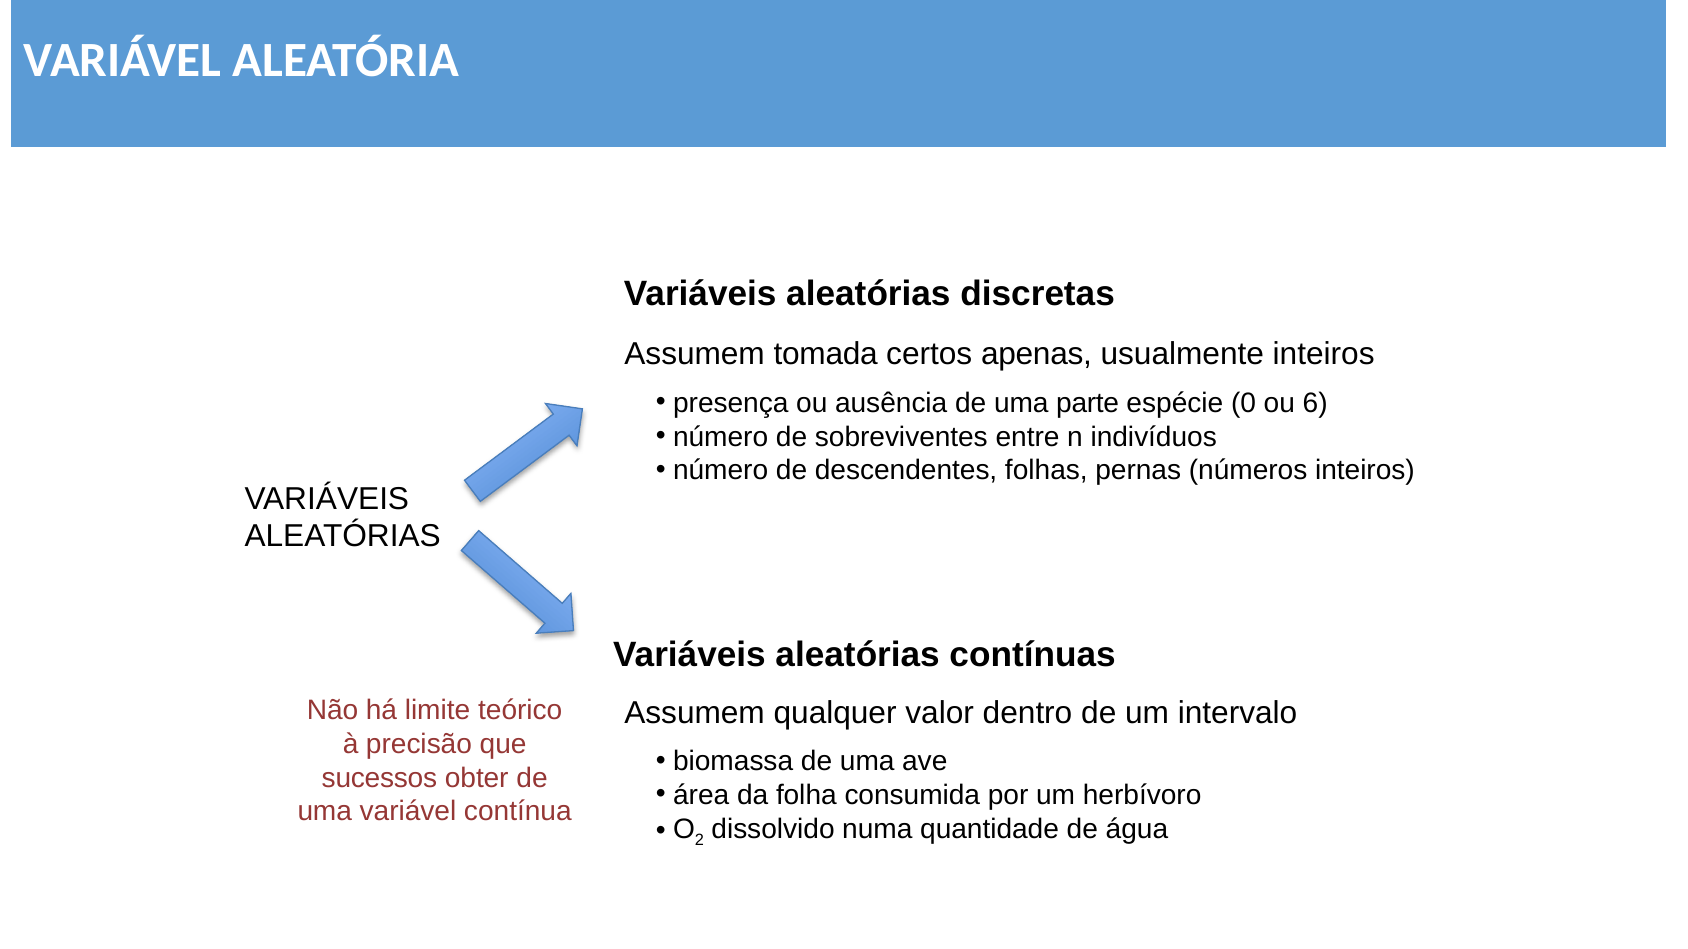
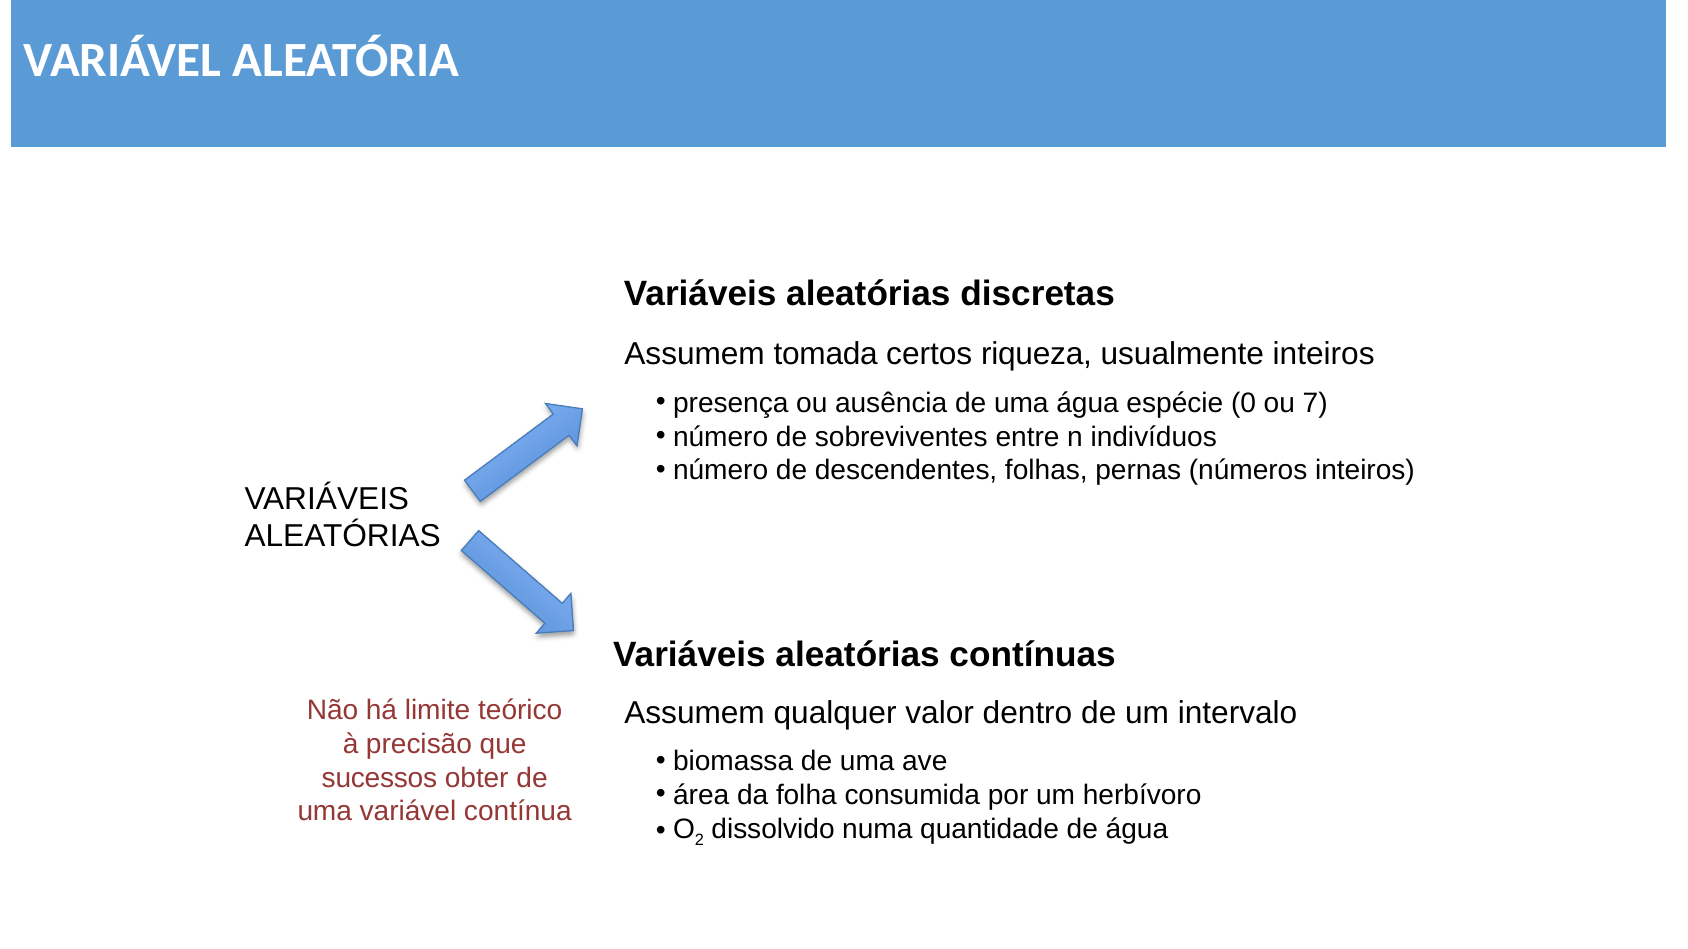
apenas: apenas -> riqueza
uma parte: parte -> água
6: 6 -> 7
